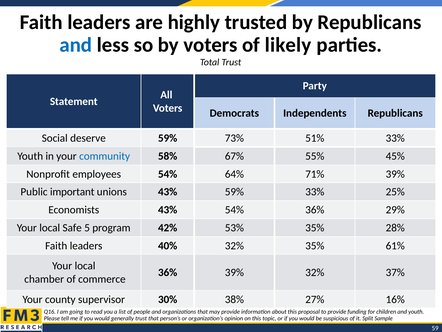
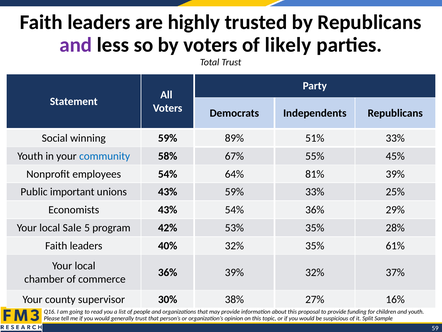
and at (76, 45) colour: blue -> purple
deserve: deserve -> winning
73%: 73% -> 89%
71%: 71% -> 81%
Safe: Safe -> Sale
